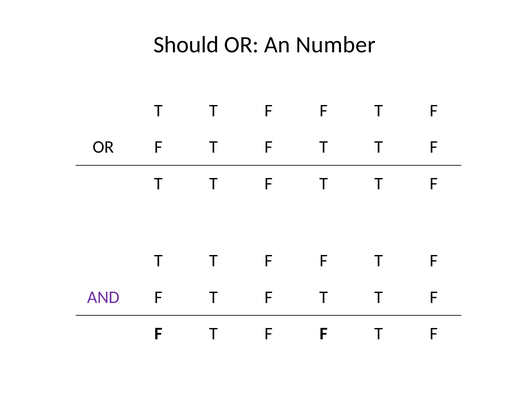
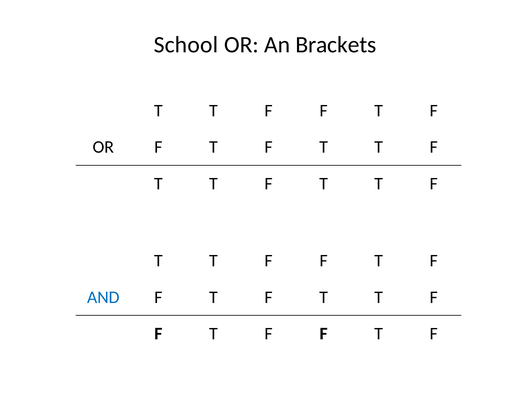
Should: Should -> School
Number: Number -> Brackets
AND colour: purple -> blue
